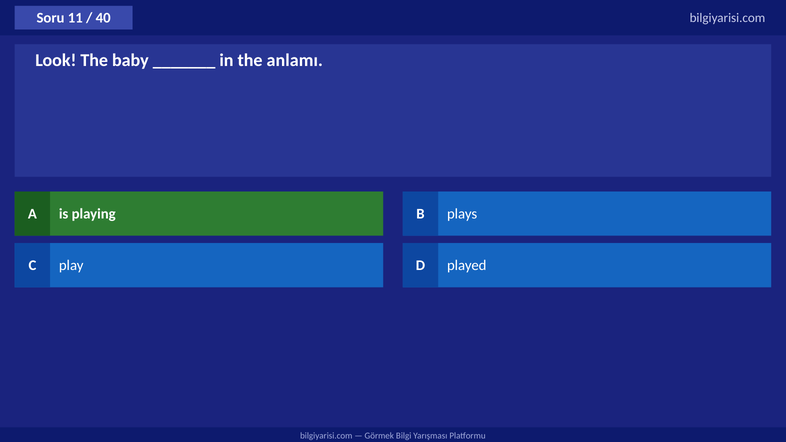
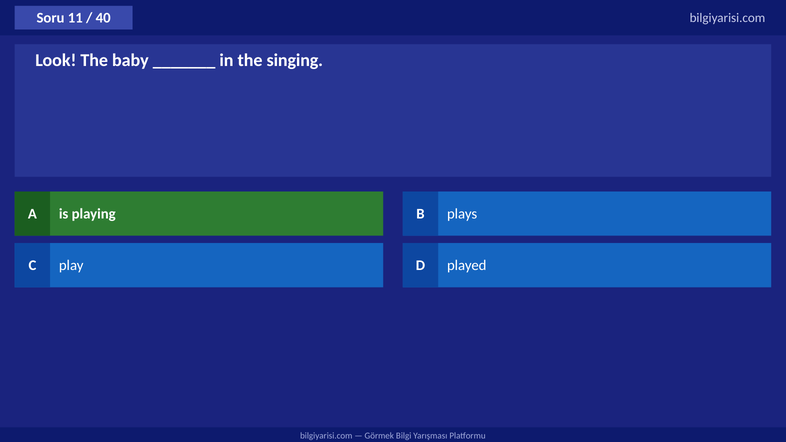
anlamı: anlamı -> singing
